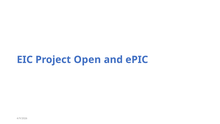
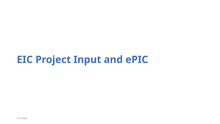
Open: Open -> Input
